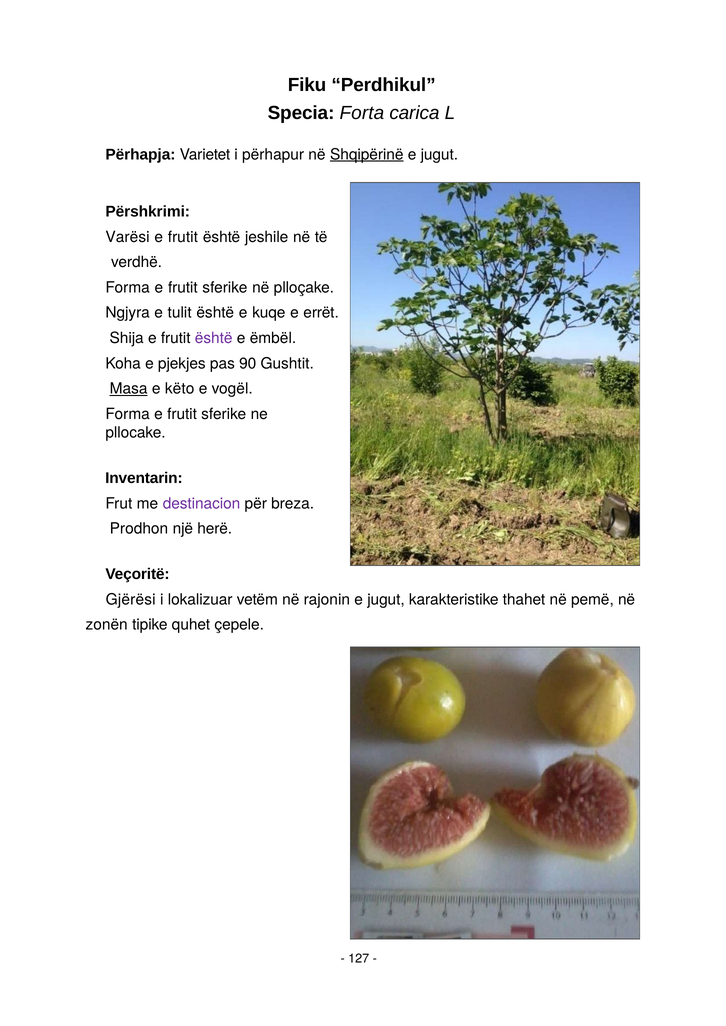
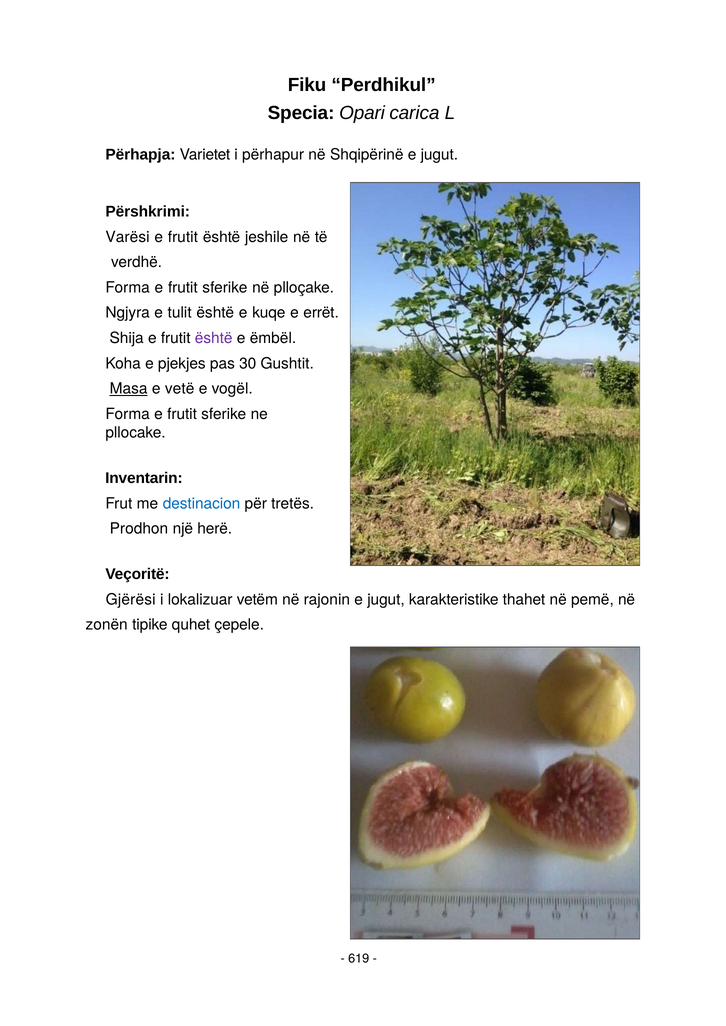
Forta: Forta -> Opari
Shqipërinë underline: present -> none
90: 90 -> 30
këto: këto -> vetë
destinacion colour: purple -> blue
breza: breza -> tretës
127: 127 -> 619
